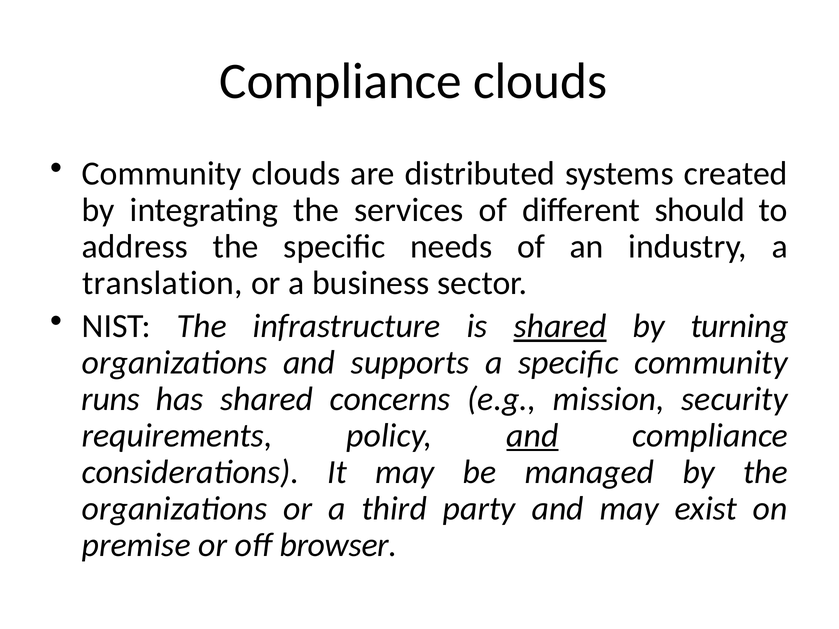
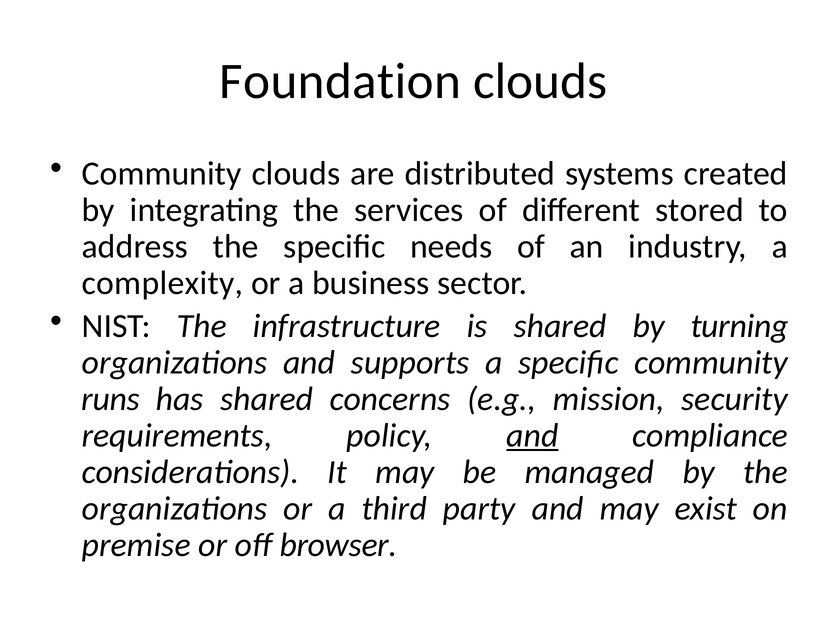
Compliance at (341, 81): Compliance -> Foundation
should: should -> stored
translation: translation -> complexity
shared at (560, 326) underline: present -> none
